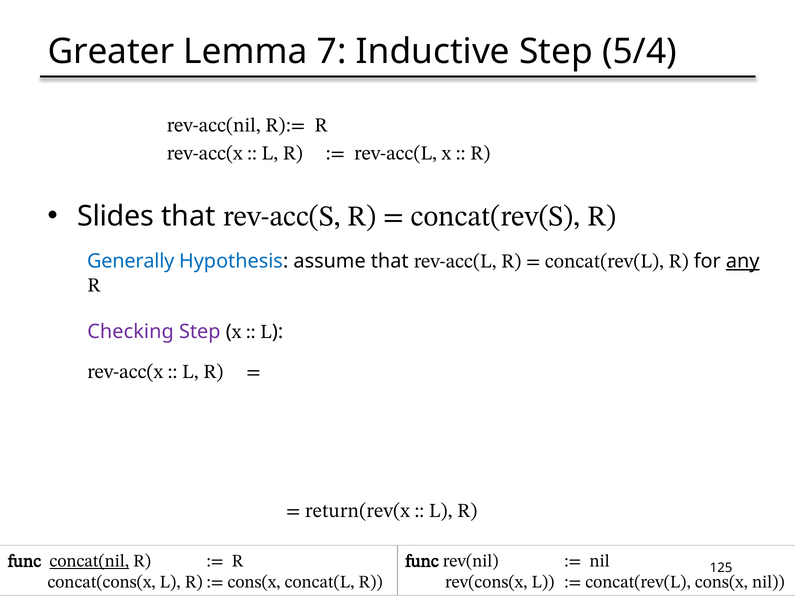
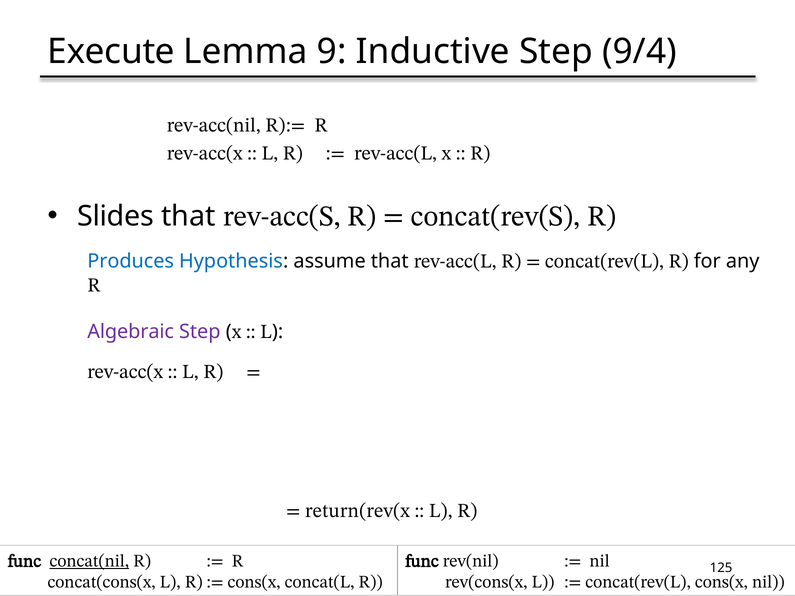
Greater: Greater -> Execute
7: 7 -> 9
5/4: 5/4 -> 9/4
Generally: Generally -> Produces
any underline: present -> none
Checking: Checking -> Algebraic
